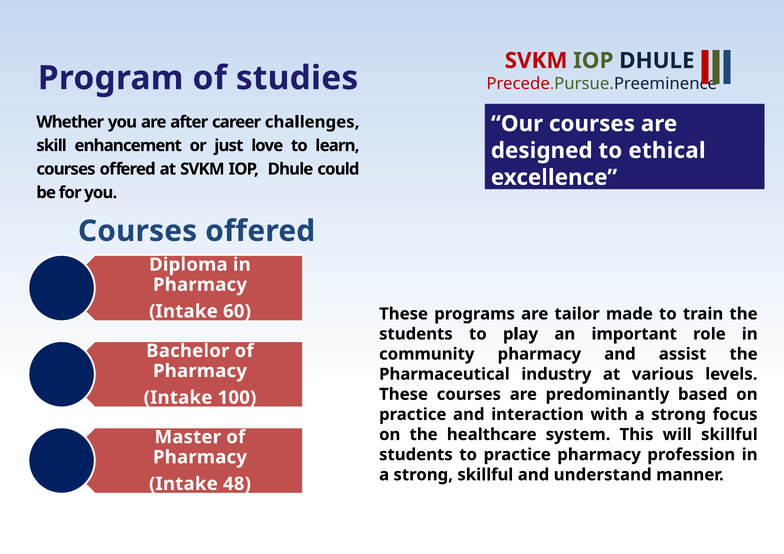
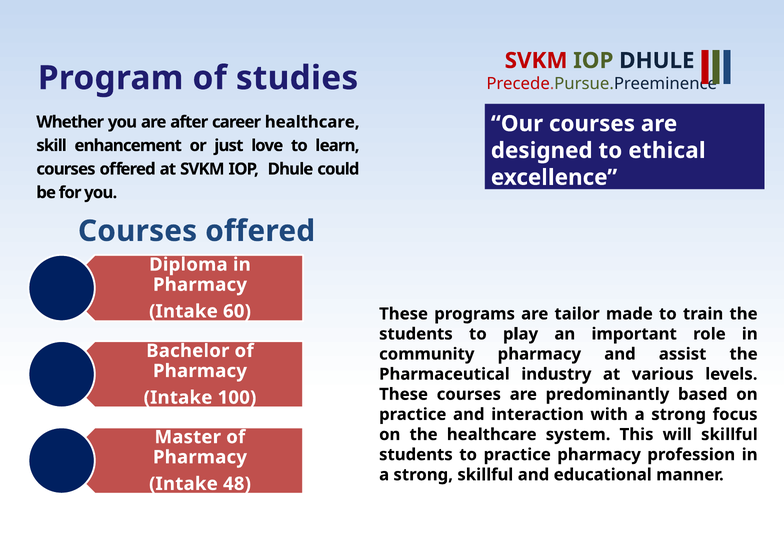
career challenges: challenges -> healthcare
understand: understand -> educational
